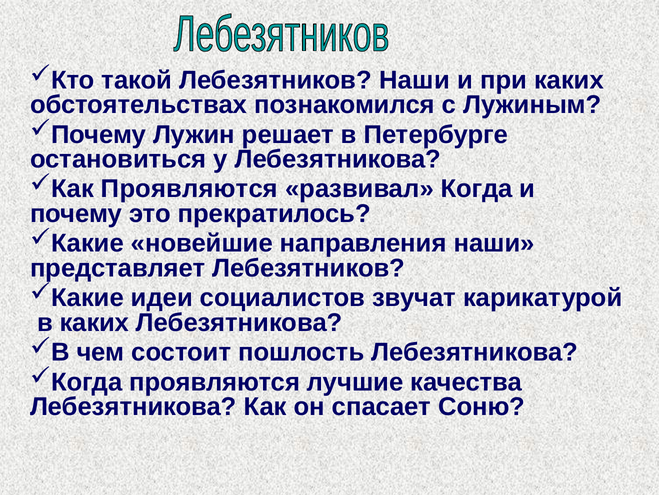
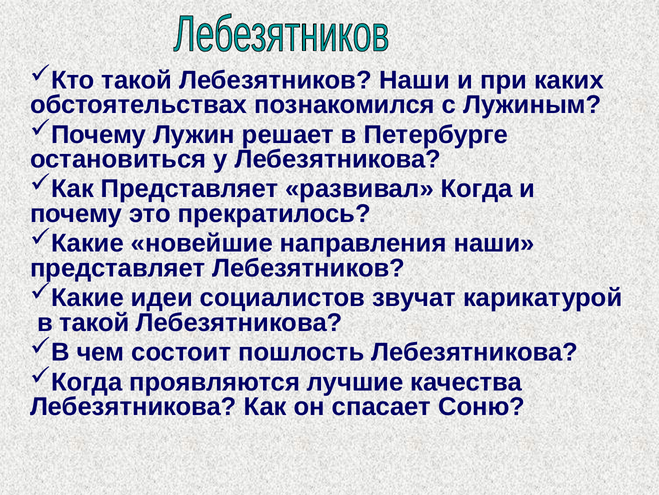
Проявляются at (189, 189): Проявляются -> Представляет
в каких: каких -> такой
